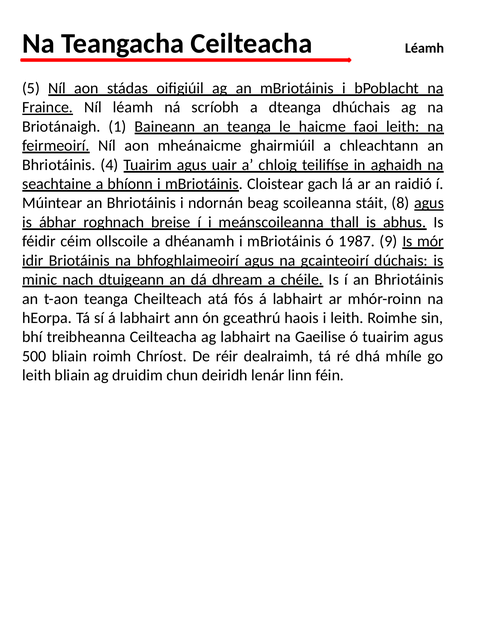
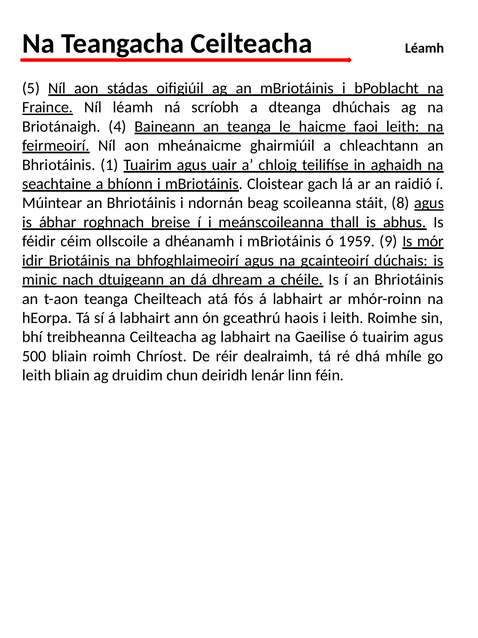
1: 1 -> 4
4: 4 -> 1
1987: 1987 -> 1959
